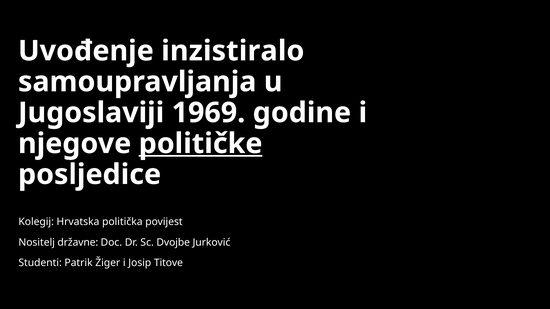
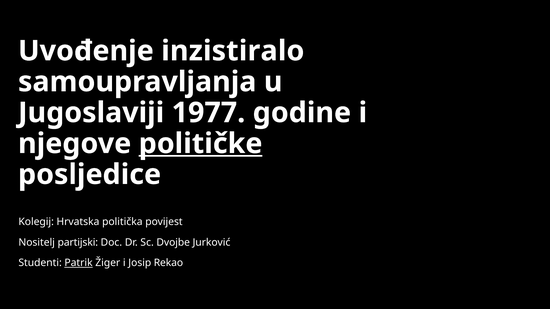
1969: 1969 -> 1977
državne: državne -> partijski
Patrik underline: none -> present
Titove: Titove -> Rekao
